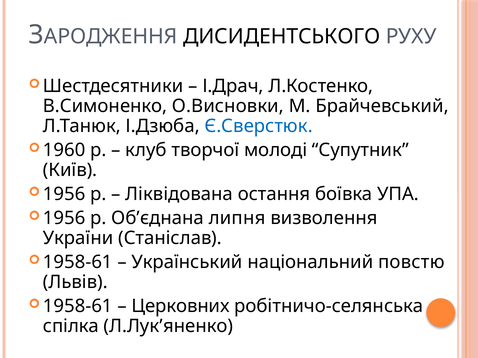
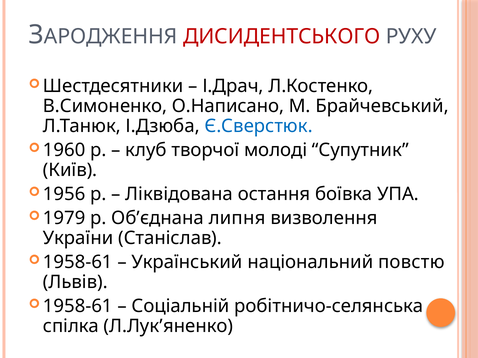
ДИСИДЕНТСЬКОГО colour: black -> red
О.Висновки: О.Висновки -> О.Написано
1956 at (64, 218): 1956 -> 1979
Церковних: Церковних -> Соціальній
